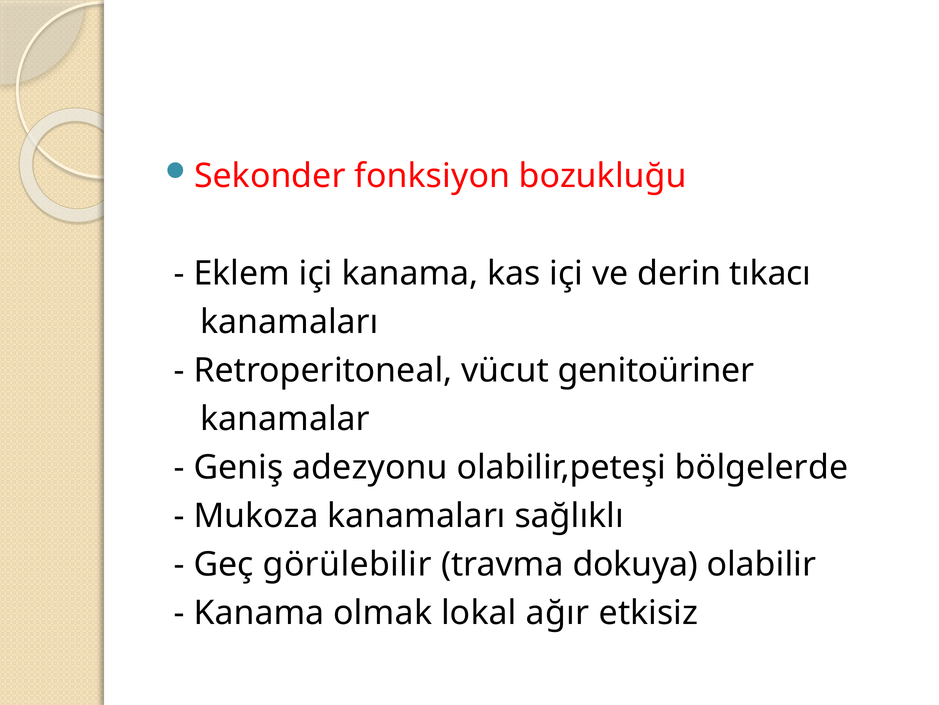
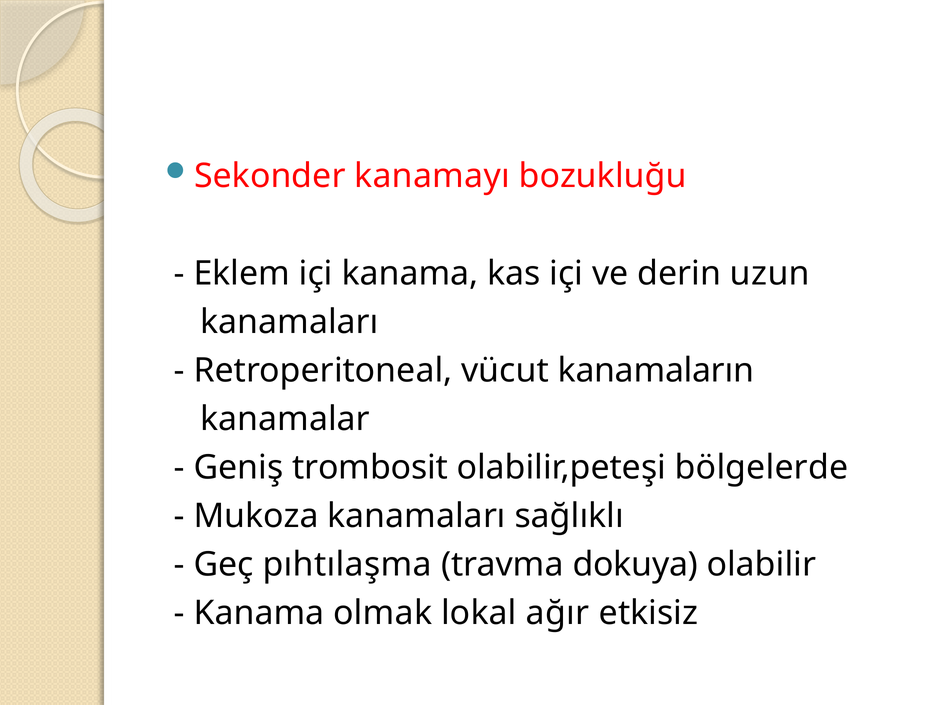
fonksiyon: fonksiyon -> kanamayı
tıkacı: tıkacı -> uzun
genitoüriner: genitoüriner -> kanamaların
adezyonu: adezyonu -> trombosit
görülebilir: görülebilir -> pıhtılaşma
